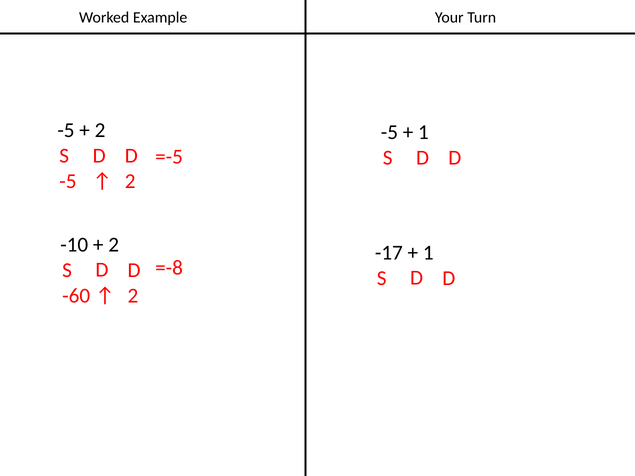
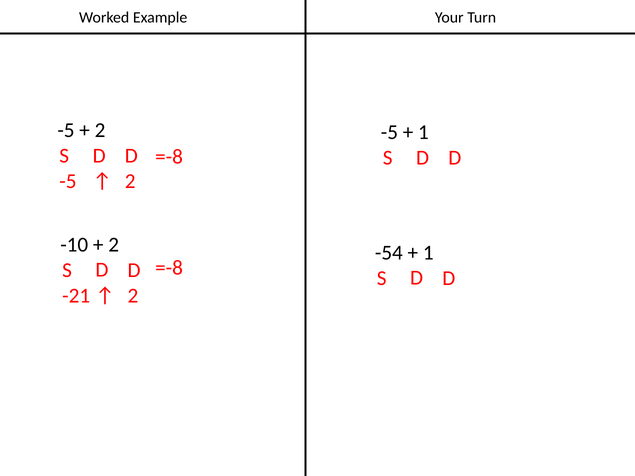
=-5 at (169, 157): =-5 -> =-8
-17: -17 -> -54
-60: -60 -> -21
